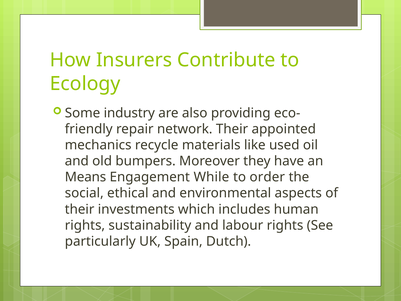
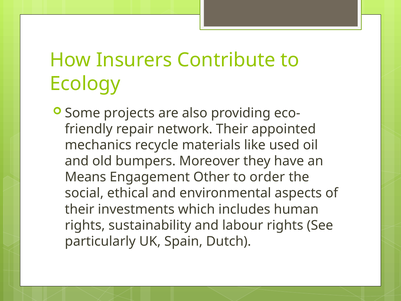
industry: industry -> projects
While: While -> Other
